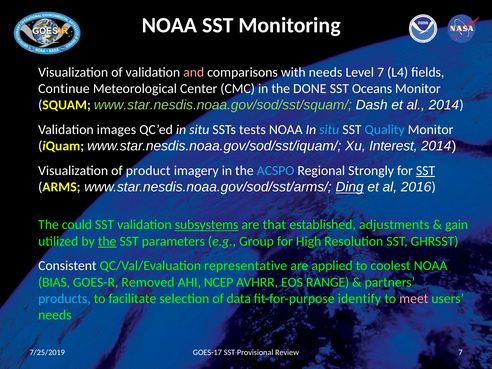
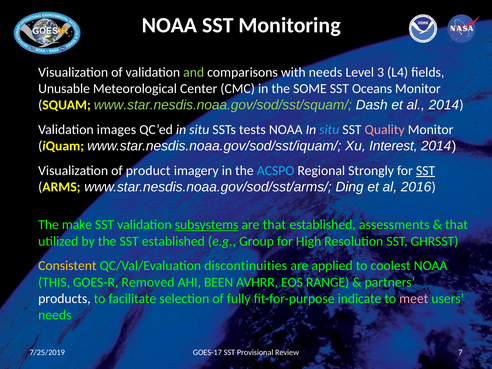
and colour: pink -> light green
Level 7: 7 -> 3
Continue: Continue -> Unusable
DONE: DONE -> SOME
Quality colour: light blue -> pink
Ding underline: present -> none
could: could -> make
adjustments: adjustments -> assessments
gain at (457, 225): gain -> that
the at (107, 241) underline: present -> none
SST parameters: parameters -> established
Consistent colour: white -> yellow
representative: representative -> discontinuities
BIAS: BIAS -> THIS
NCEP: NCEP -> BEEN
products colour: light blue -> white
data: data -> fully
identify: identify -> indicate
